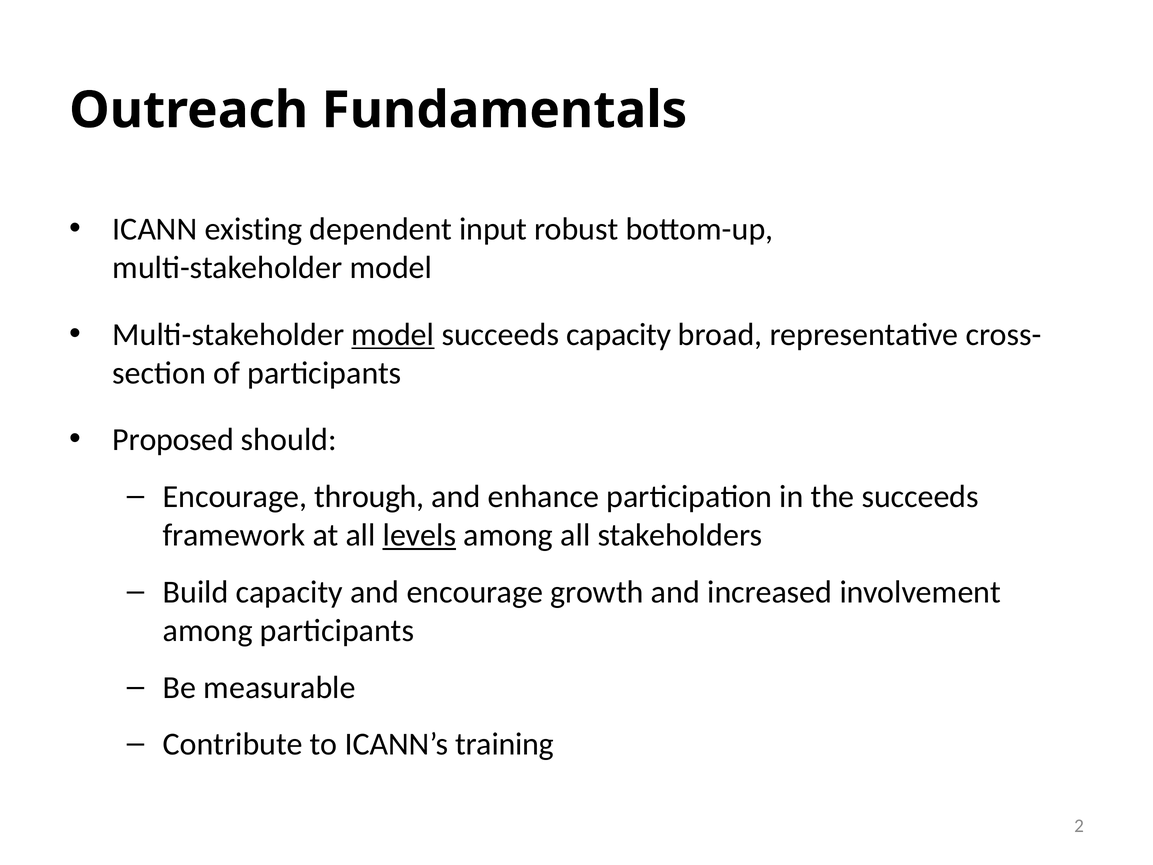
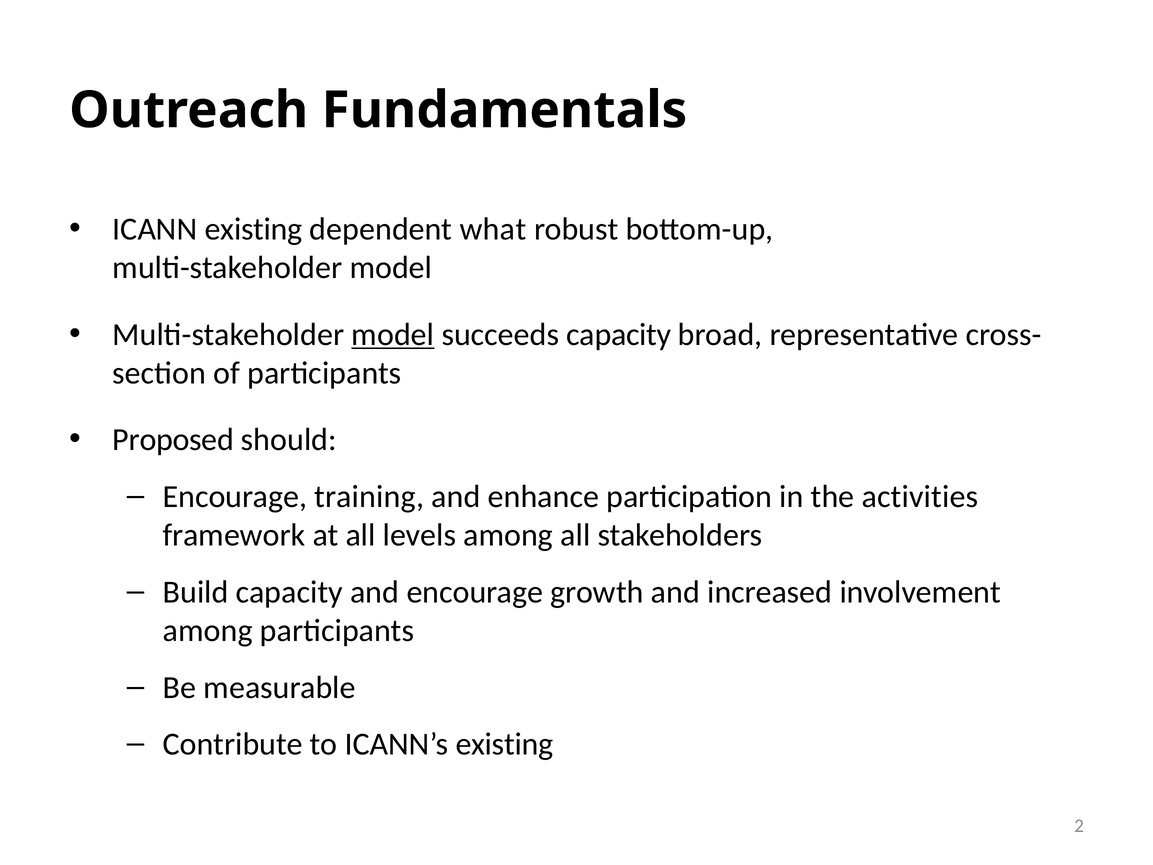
input: input -> what
through: through -> training
the succeeds: succeeds -> activities
levels underline: present -> none
ICANN’s training: training -> existing
